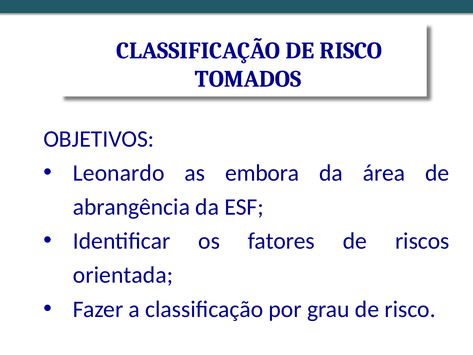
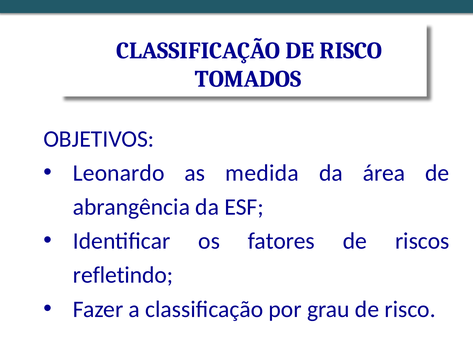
embora: embora -> medida
orientada: orientada -> refletindo
